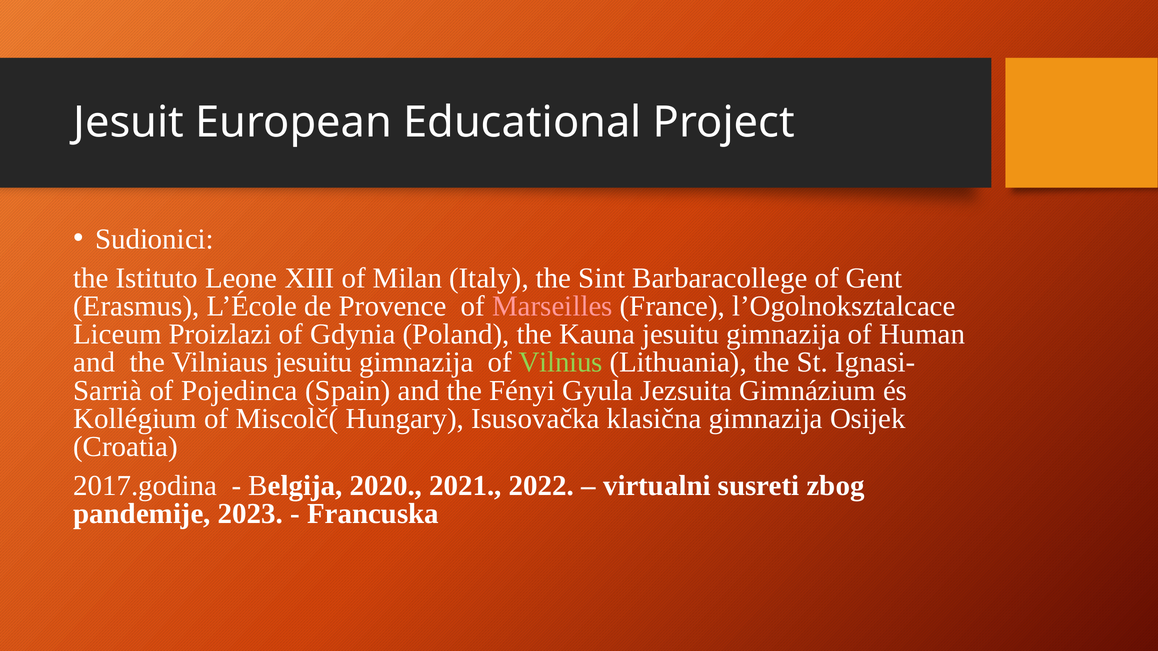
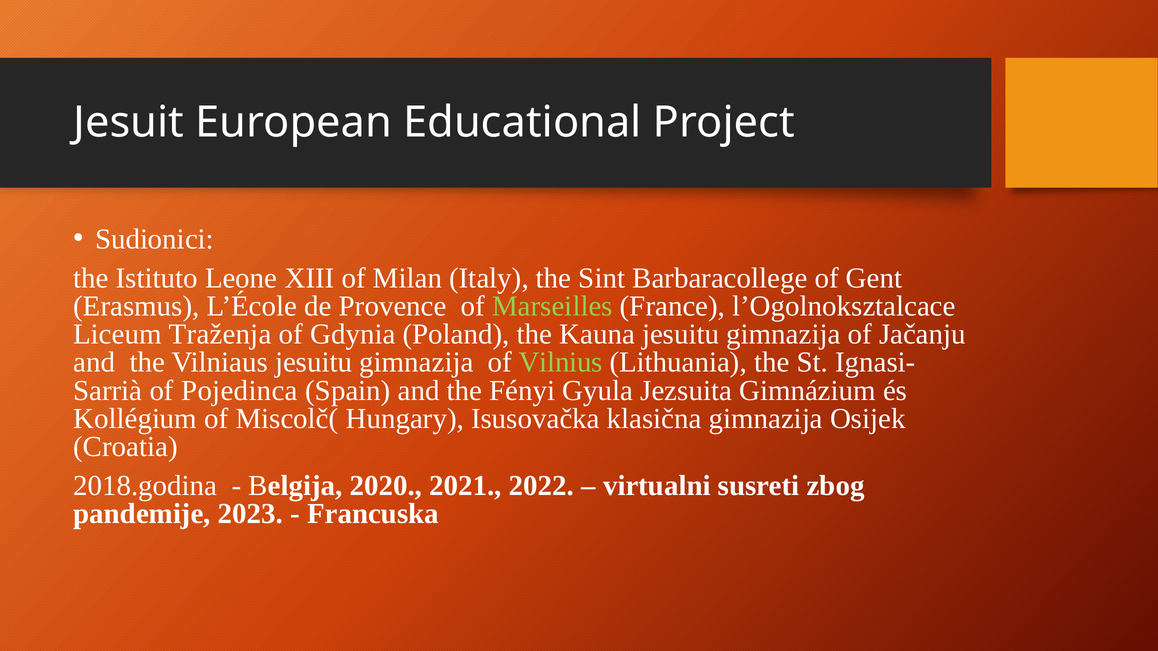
Marseilles colour: pink -> light green
Proizlazi: Proizlazi -> Traženja
Human: Human -> Jačanju
2017.godina: 2017.godina -> 2018.godina
